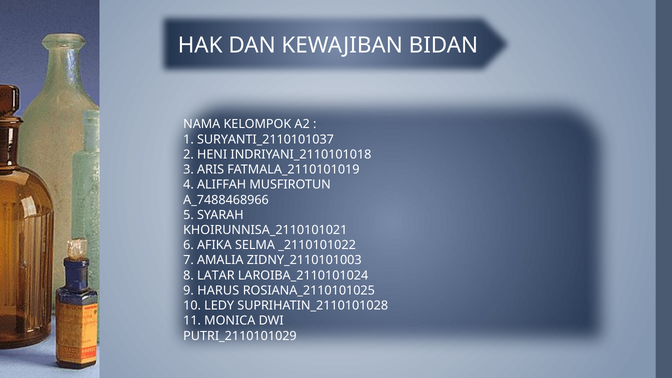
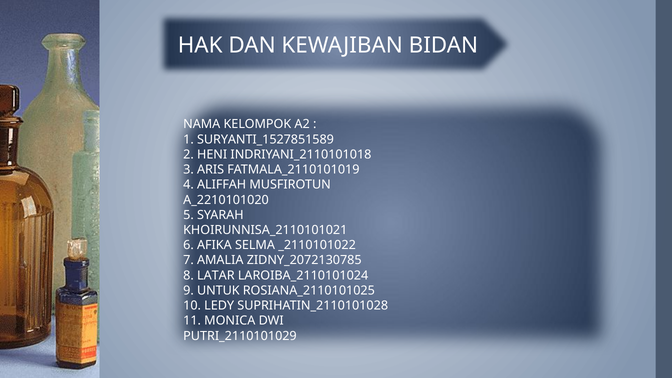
SURYANTI_2110101037: SURYANTI_2110101037 -> SURYANTI_1527851589
A_7488468966: A_7488468966 -> A_2210101020
ZIDNY_2110101003: ZIDNY_2110101003 -> ZIDNY_2072130785
HARUS: HARUS -> UNTUK
